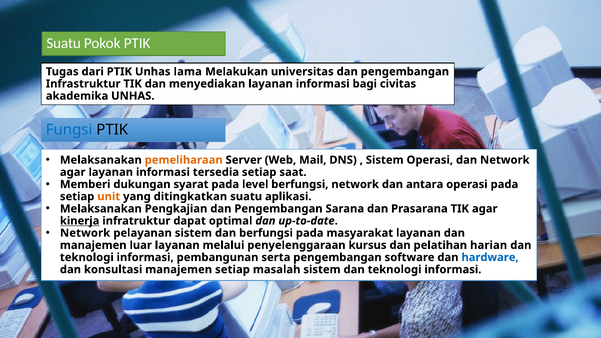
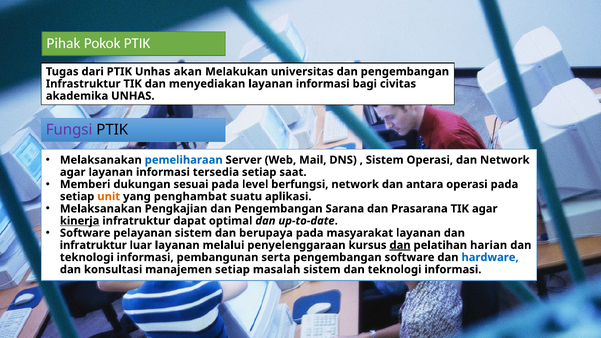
Suatu at (64, 44): Suatu -> Pihak
lama: lama -> akan
Fungsi colour: blue -> purple
pemeliharaan colour: orange -> blue
syarat: syarat -> sesuai
ditingkatkan: ditingkatkan -> penghambat
Network at (85, 233): Network -> Software
dan berfungsi: berfungsi -> berupaya
manajemen at (93, 245): manajemen -> infratruktur
dan at (400, 245) underline: none -> present
